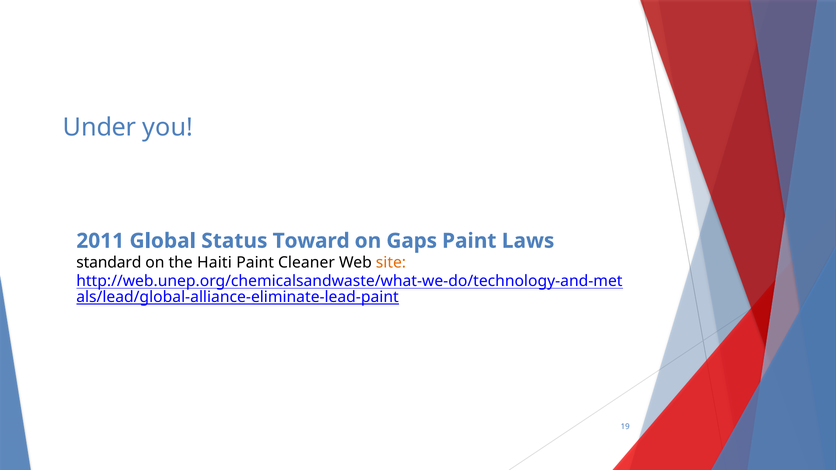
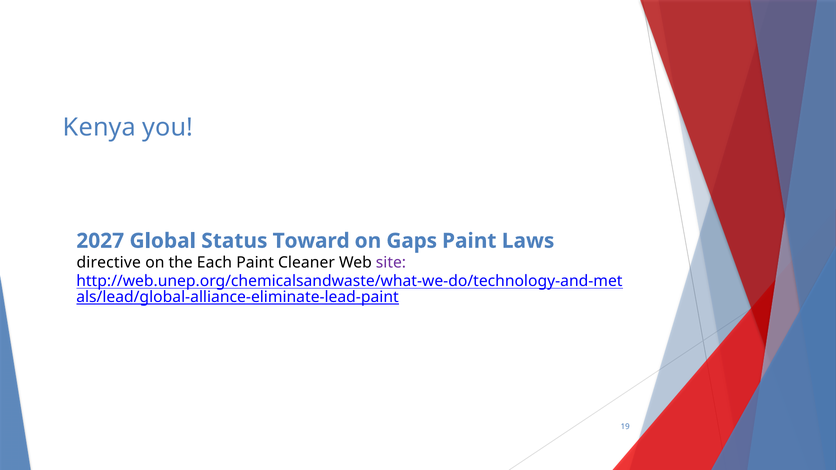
Under: Under -> Kenya
2011: 2011 -> 2027
standard: standard -> directive
Haiti: Haiti -> Each
site colour: orange -> purple
